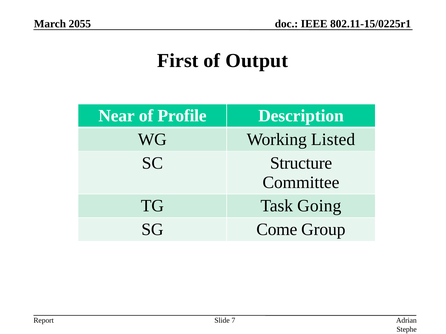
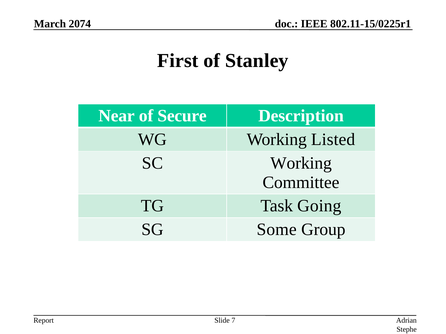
2055: 2055 -> 2074
Output: Output -> Stanley
Profile: Profile -> Secure
SC Structure: Structure -> Working
Come: Come -> Some
